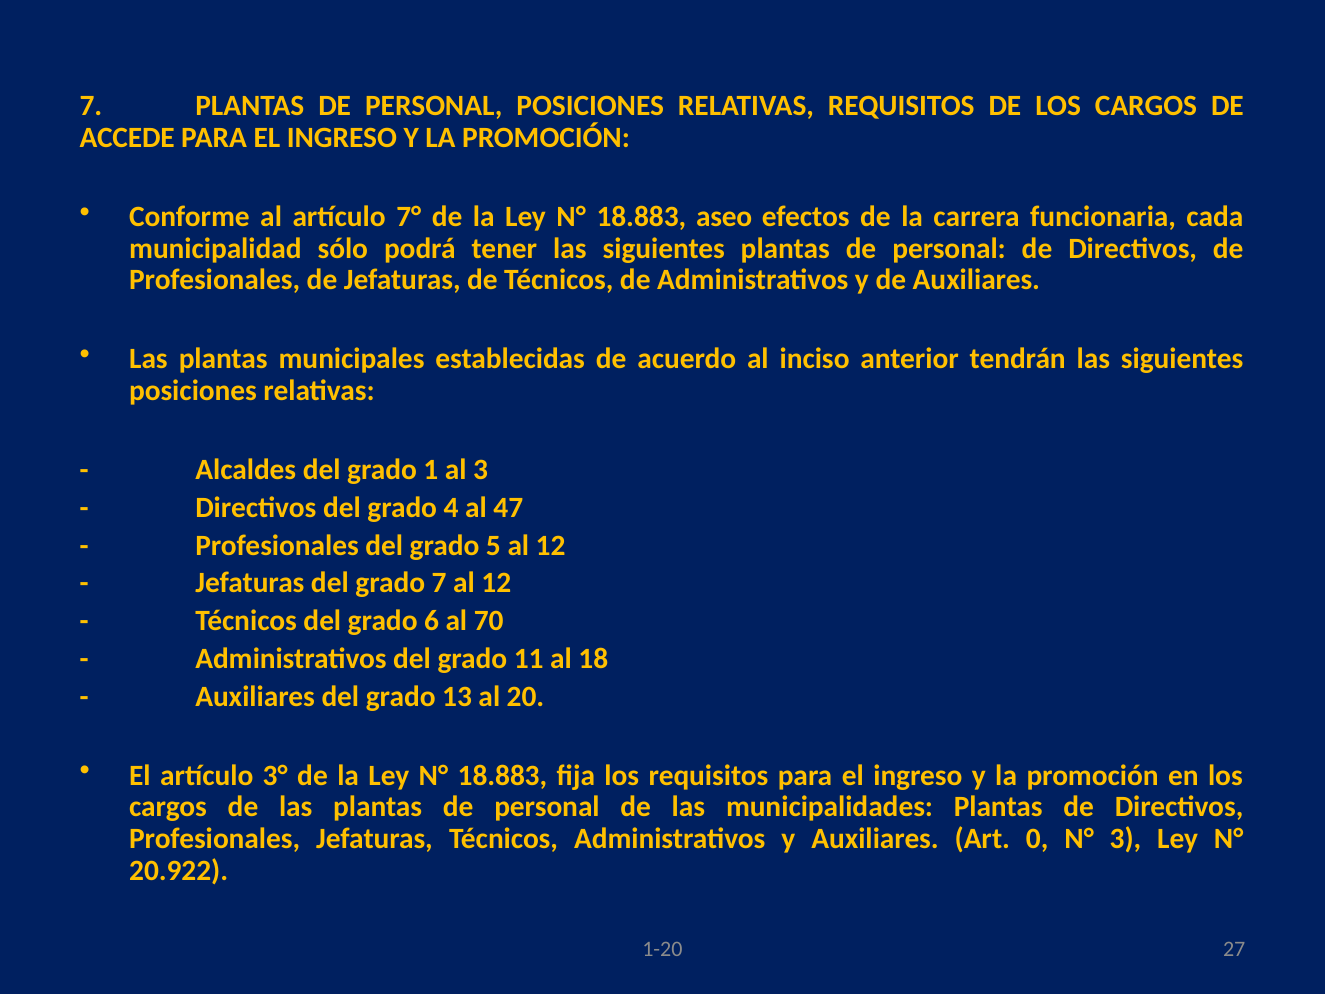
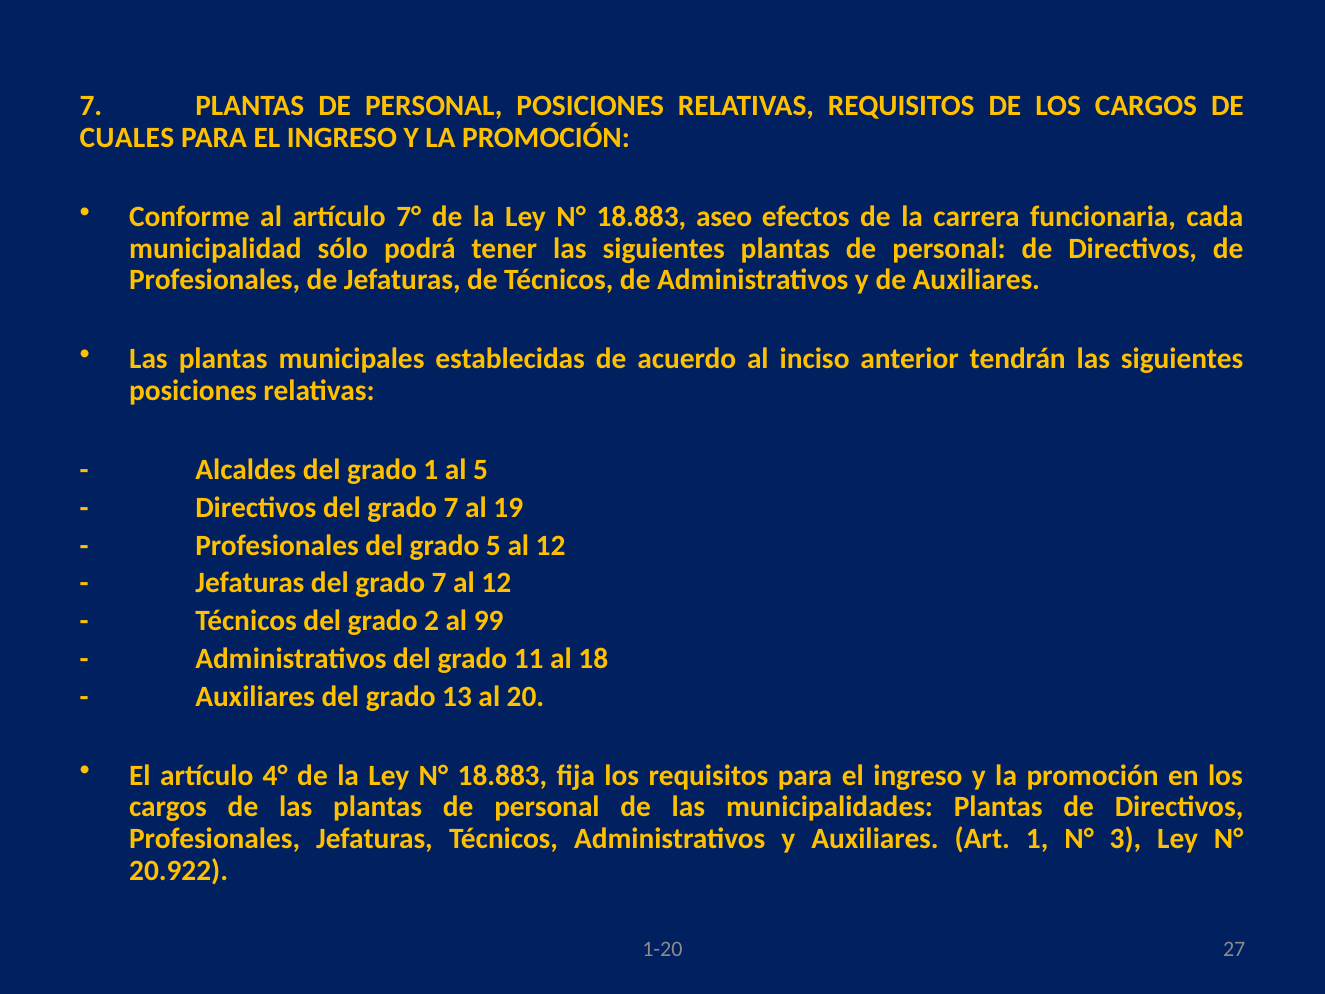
ACCEDE: ACCEDE -> CUALES
al 3: 3 -> 5
Directivos del grado 4: 4 -> 7
47: 47 -> 19
6: 6 -> 2
70: 70 -> 99
3°: 3° -> 4°
Art 0: 0 -> 1
